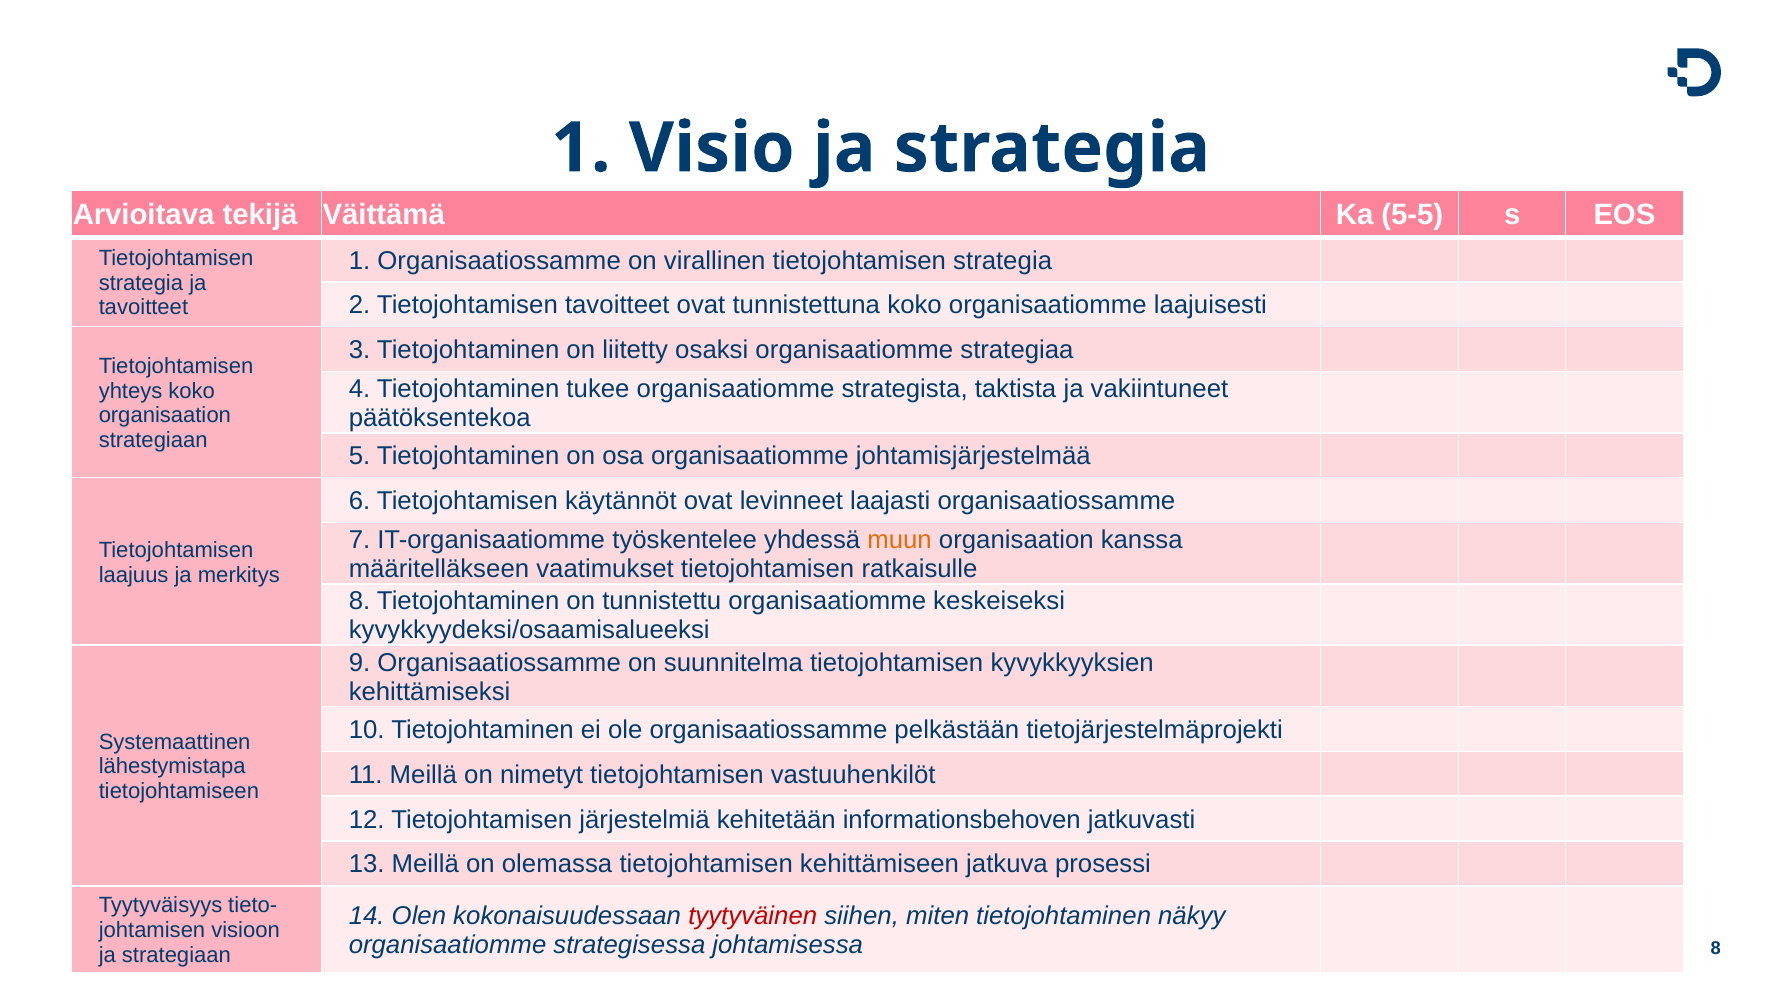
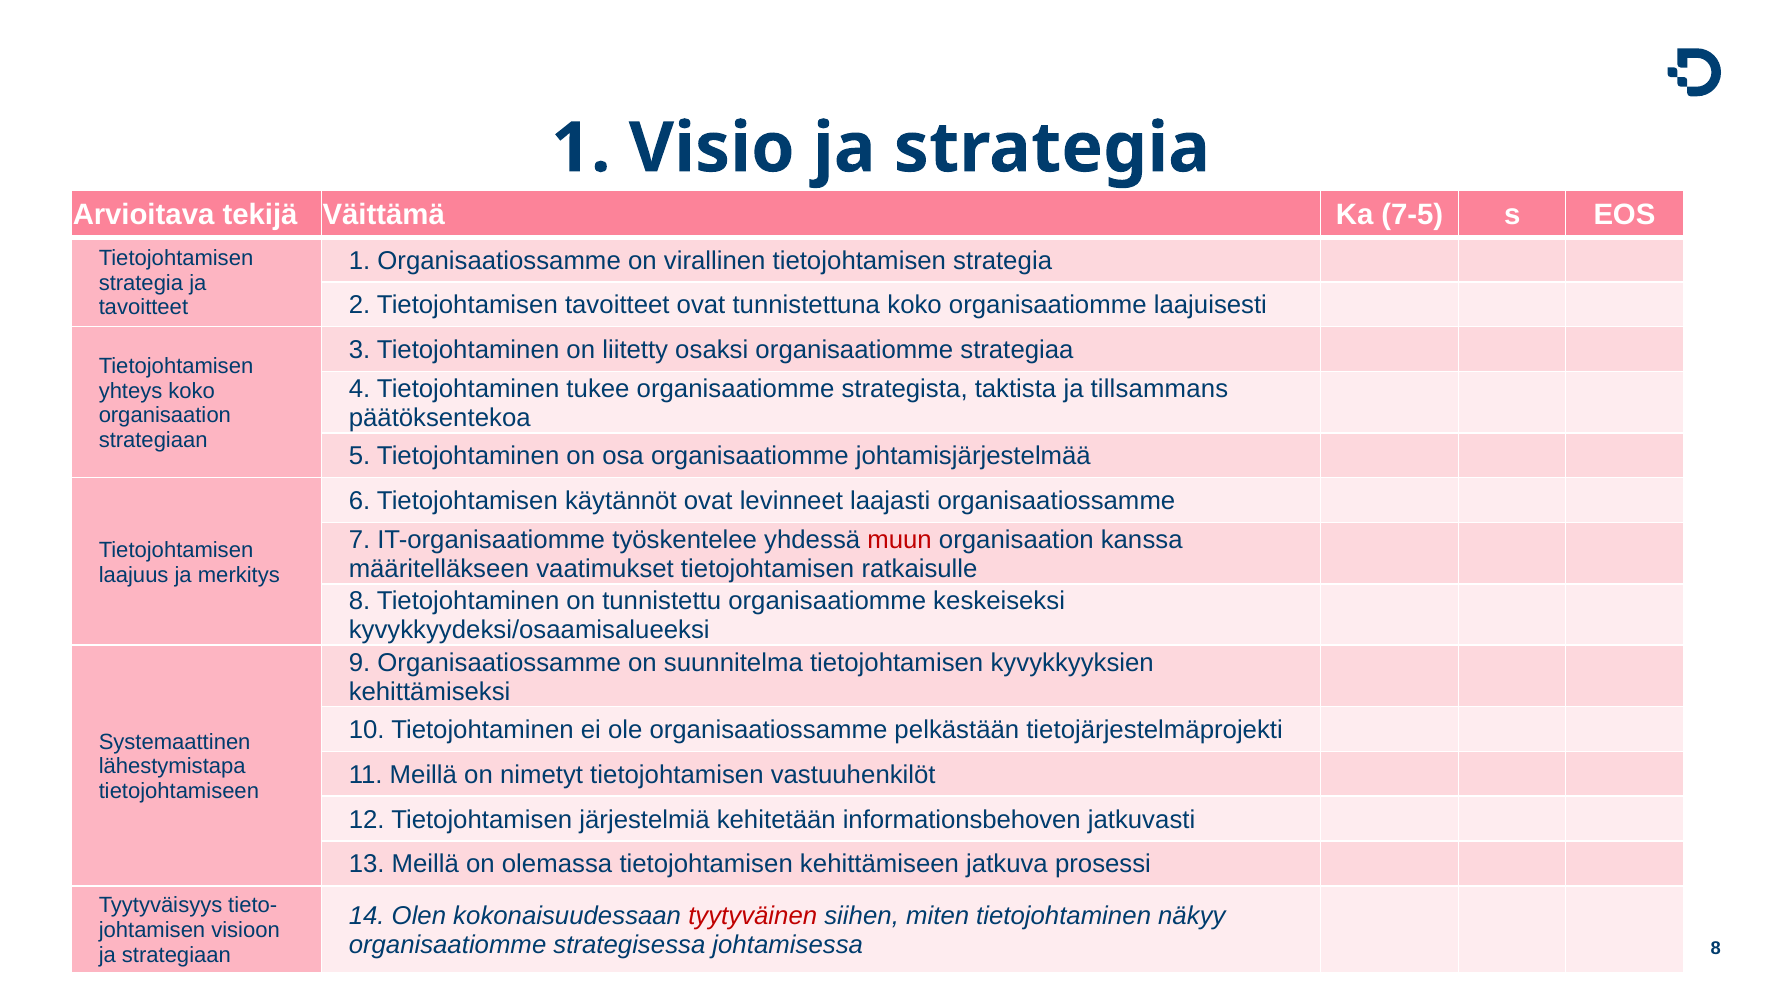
5-5: 5-5 -> 7-5
vakiintuneet: vakiintuneet -> tillsammans
muun colour: orange -> red
